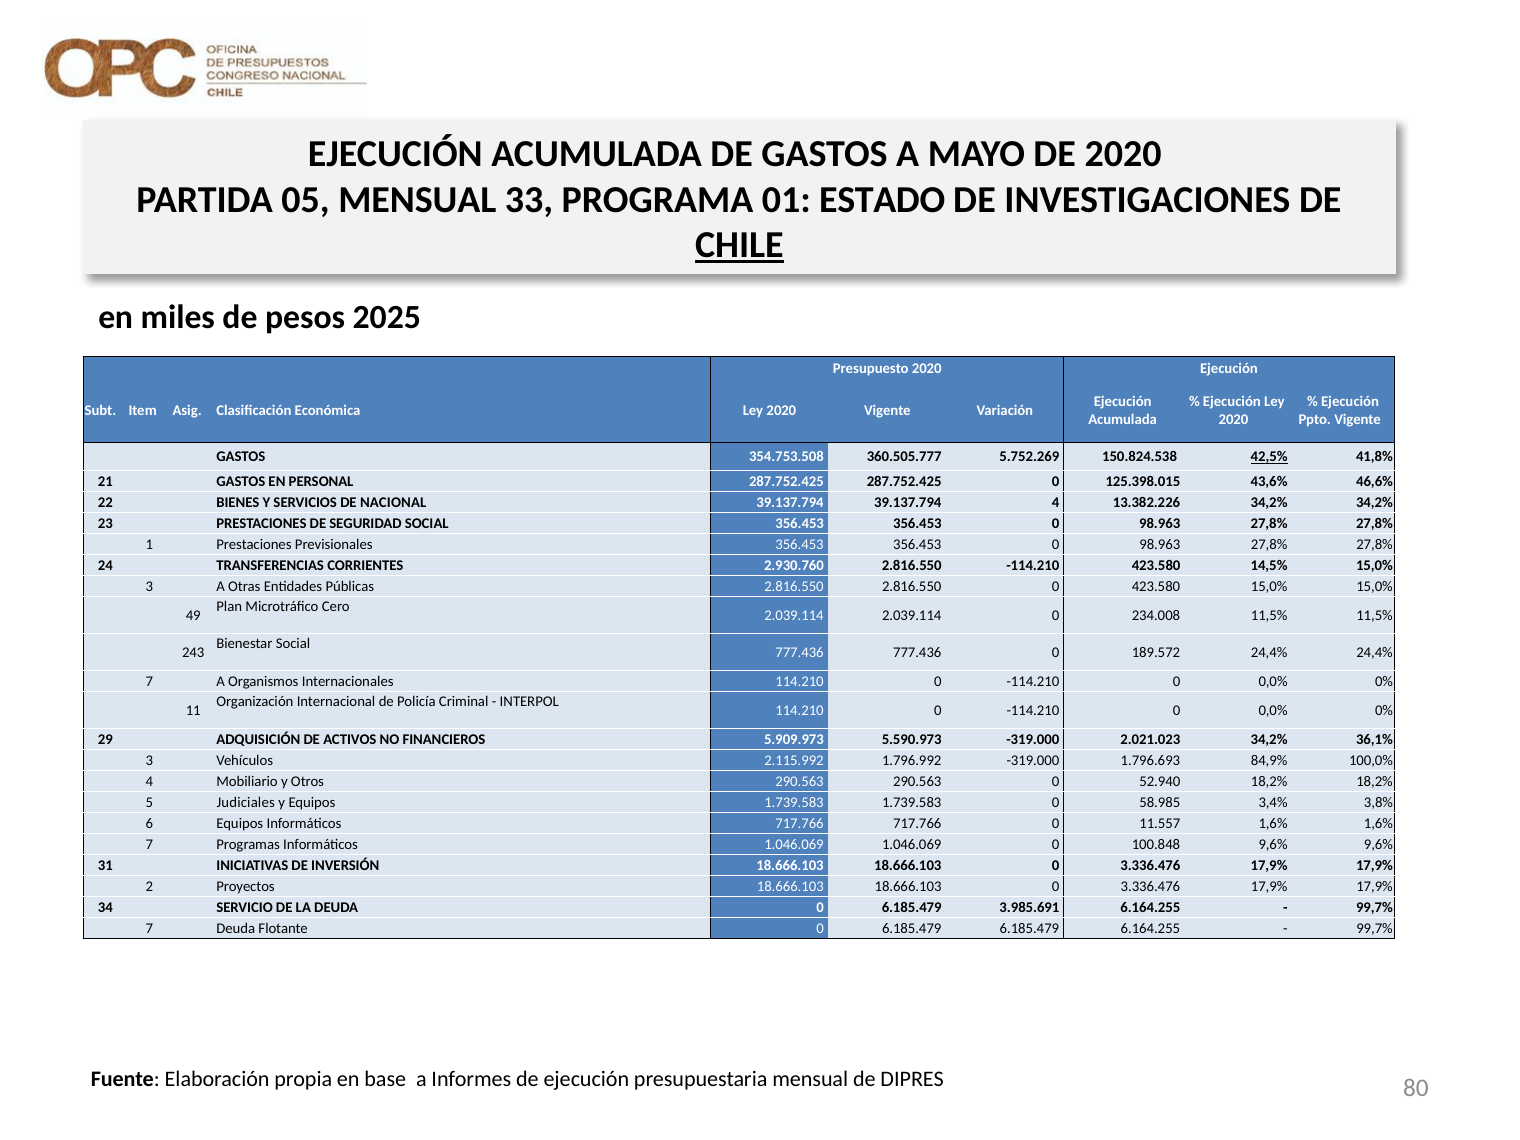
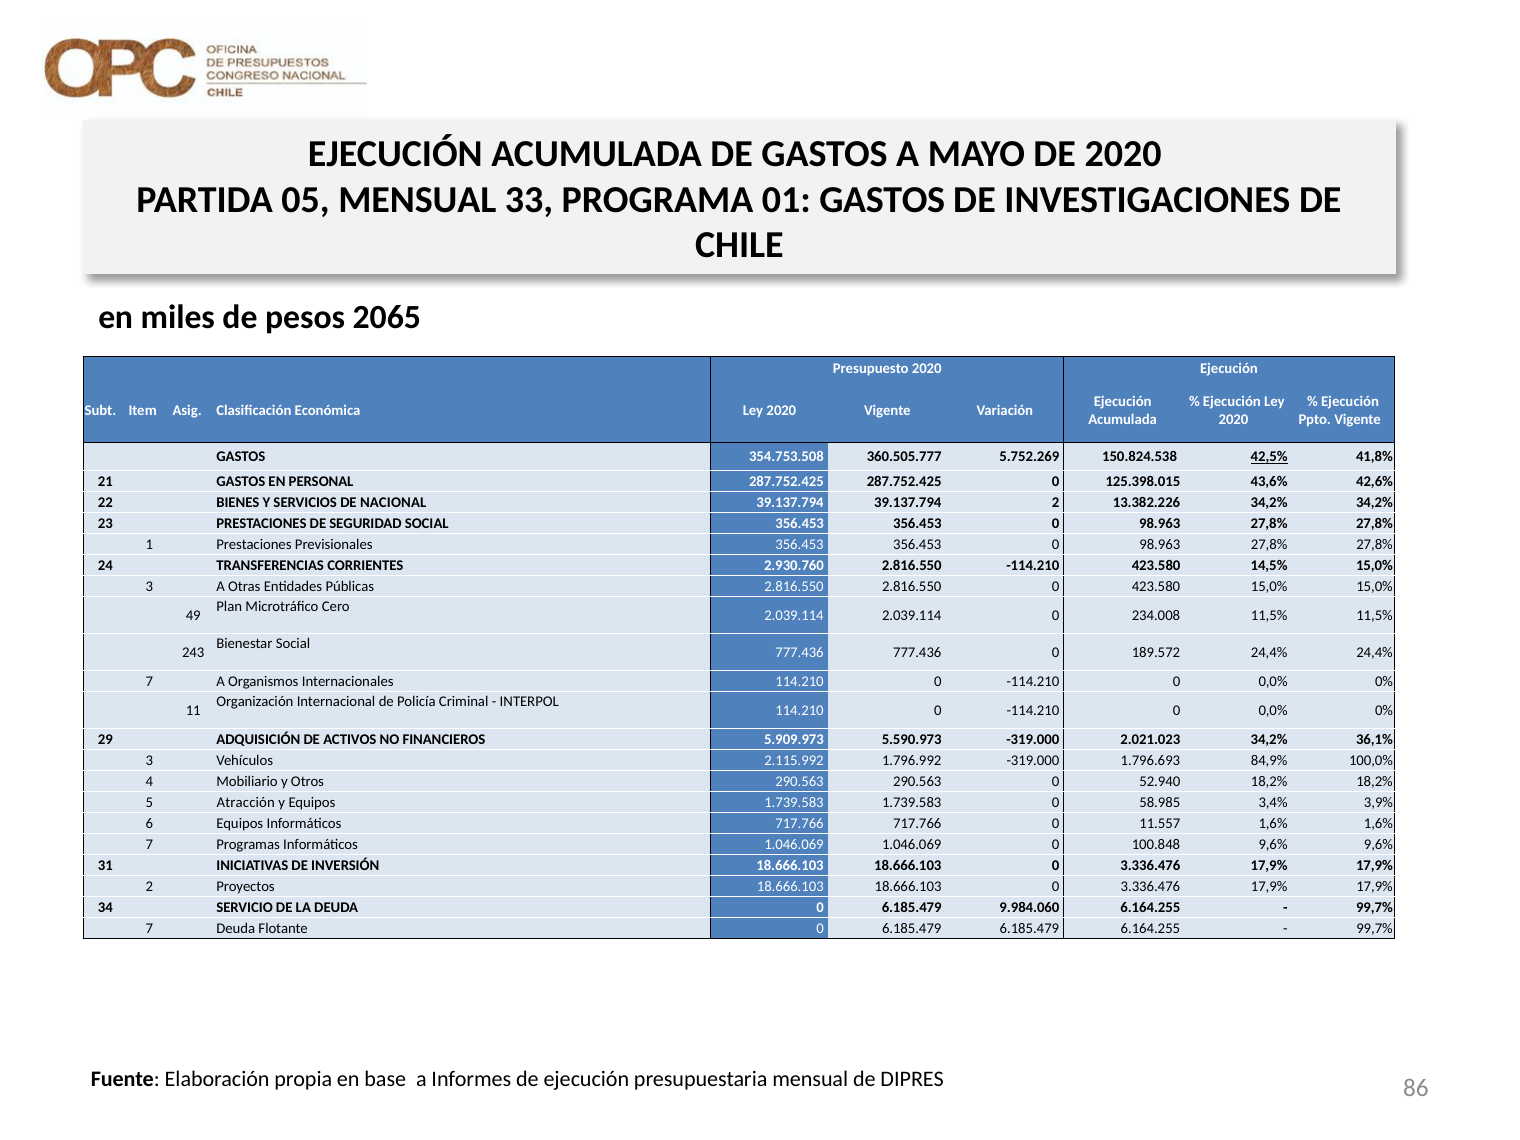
01 ESTADO: ESTADO -> GASTOS
CHILE underline: present -> none
2025: 2025 -> 2065
46,6%: 46,6% -> 42,6%
39.137.794 4: 4 -> 2
Judiciales: Judiciales -> Atracción
3,8%: 3,8% -> 3,9%
3.985.691: 3.985.691 -> 9.984.060
80: 80 -> 86
